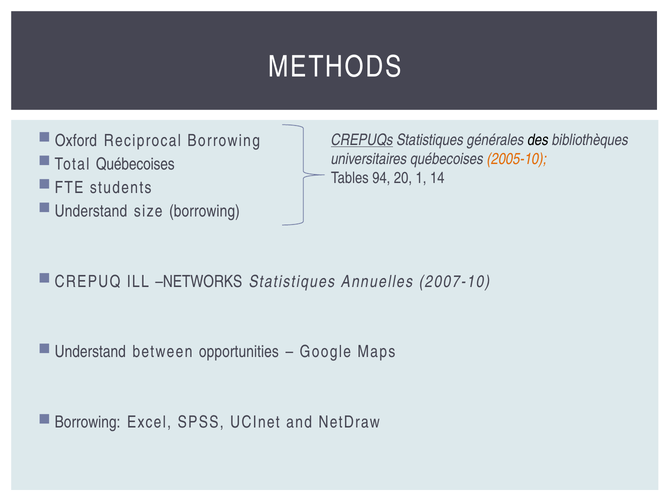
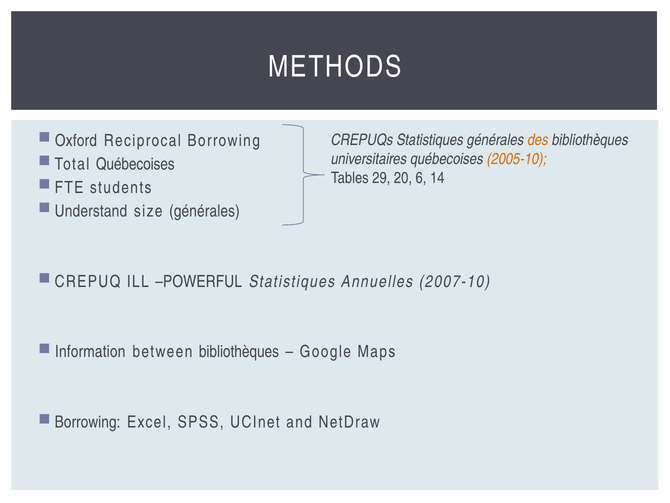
CREPUQs underline: present -> none
des colour: black -> orange
94: 94 -> 29
1: 1 -> 6
size borrowing: borrowing -> générales
NETWORKS: NETWORKS -> POWERFUL
Understand at (90, 352): Understand -> Information
between opportunities: opportunities -> bibliothèques
